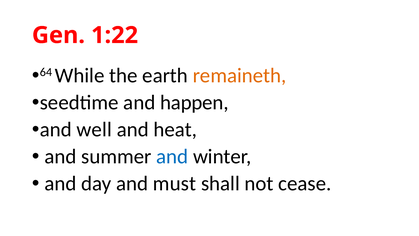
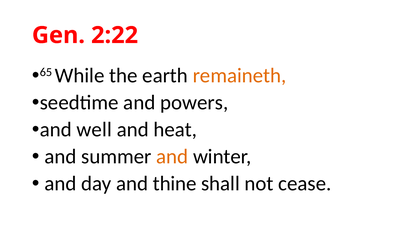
1:22: 1:22 -> 2:22
64: 64 -> 65
happen: happen -> powers
and at (172, 156) colour: blue -> orange
must: must -> thine
